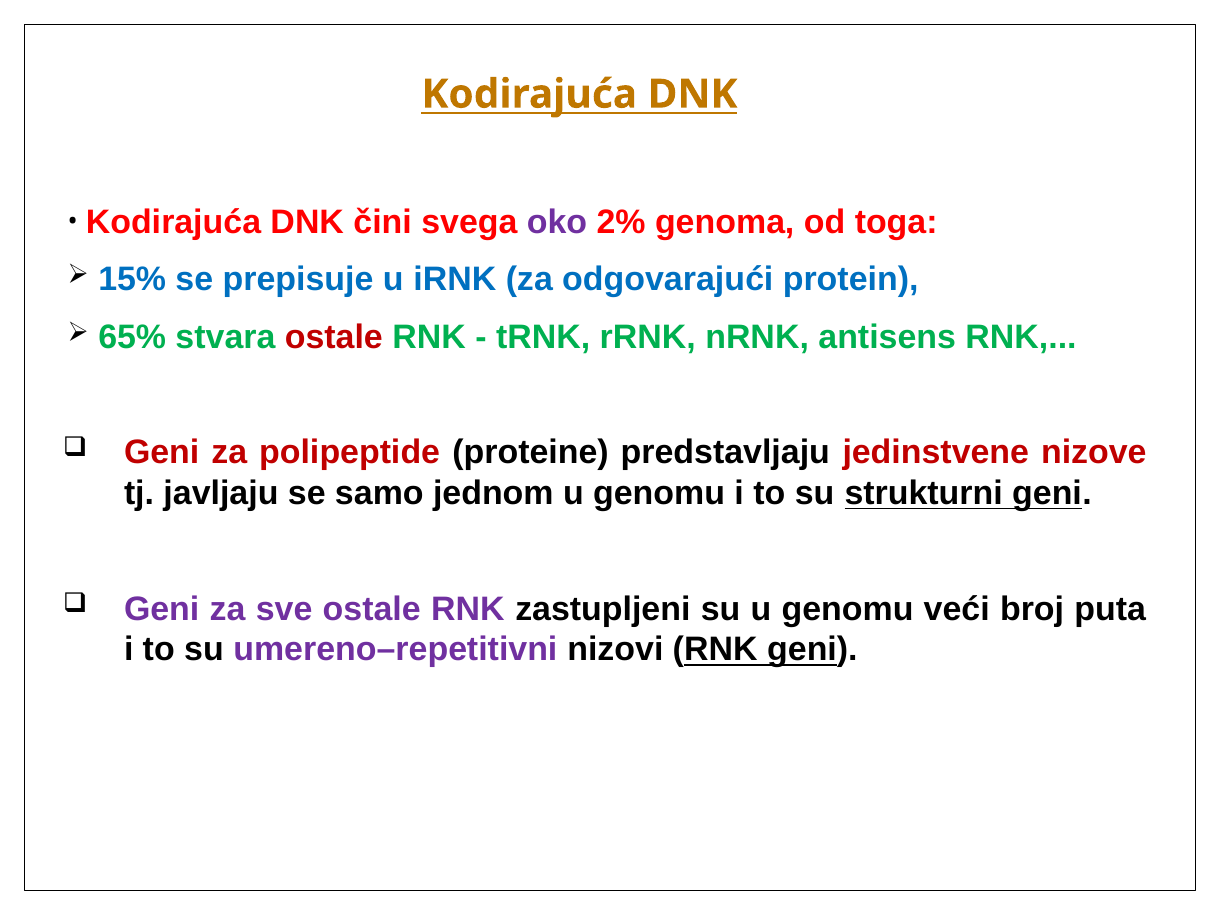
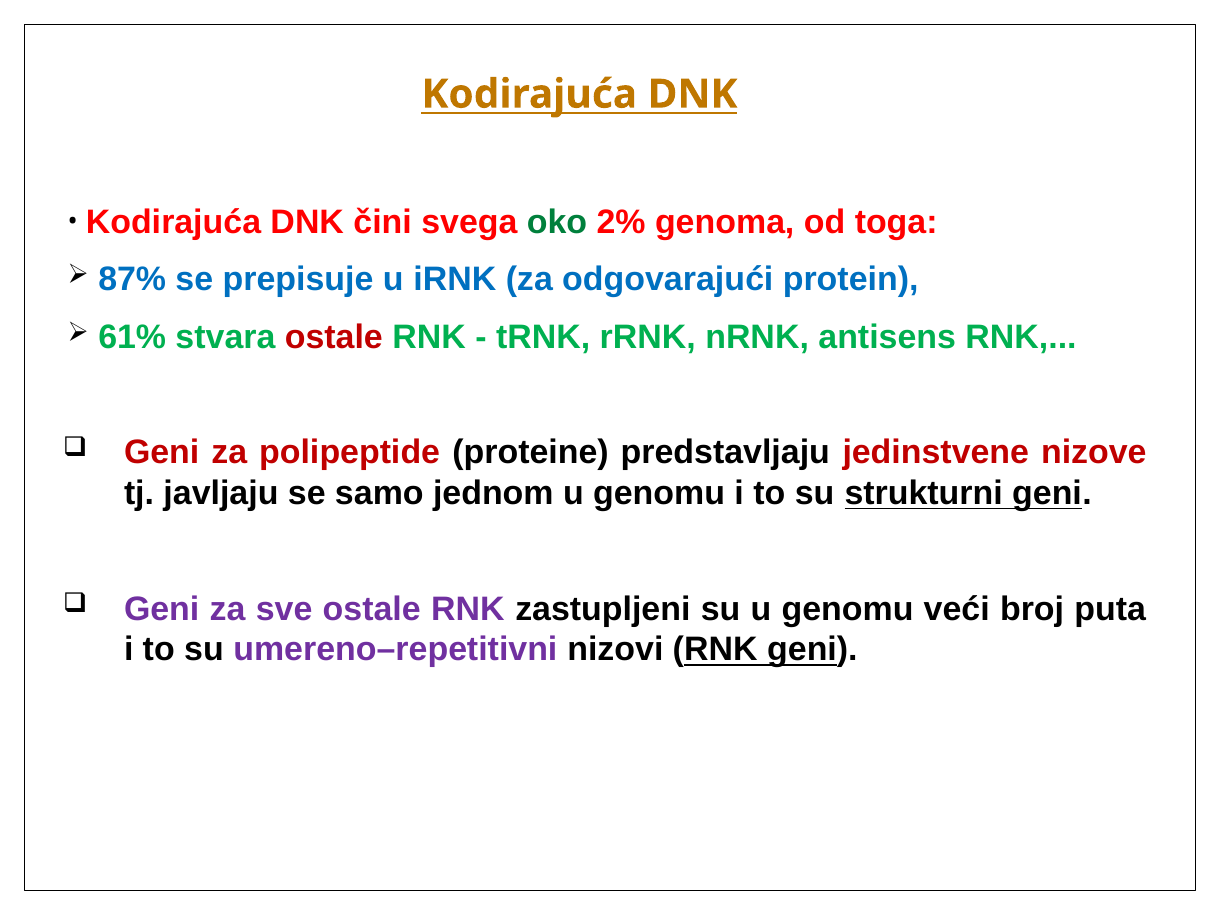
oko colour: purple -> green
15%: 15% -> 87%
65%: 65% -> 61%
